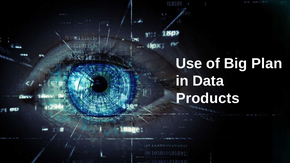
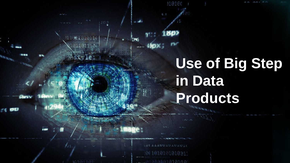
Plan: Plan -> Step
